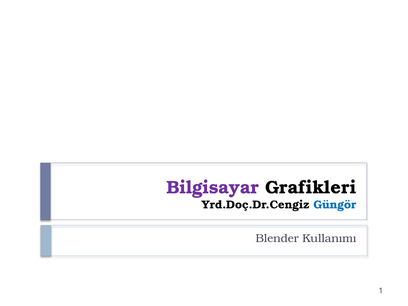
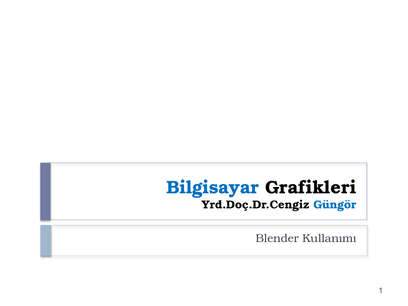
Bilgisayar colour: purple -> blue
